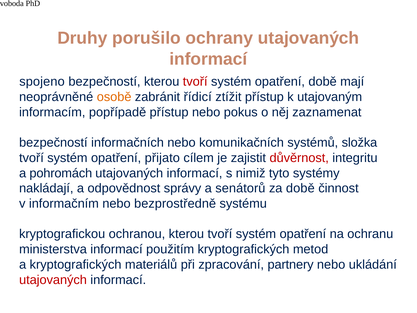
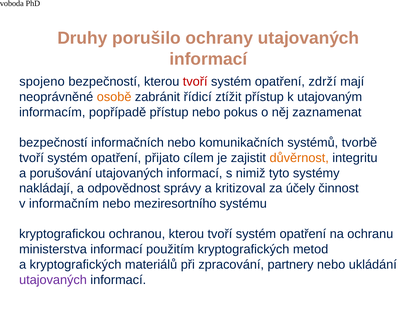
opatření době: době -> zdrží
složka: složka -> tvorbě
důvěrnost colour: red -> orange
pohromách: pohromách -> porušování
senátorů: senátorů -> kritizoval
za době: době -> účely
bezprostředně: bezprostředně -> meziresortního
utajovaných at (53, 280) colour: red -> purple
